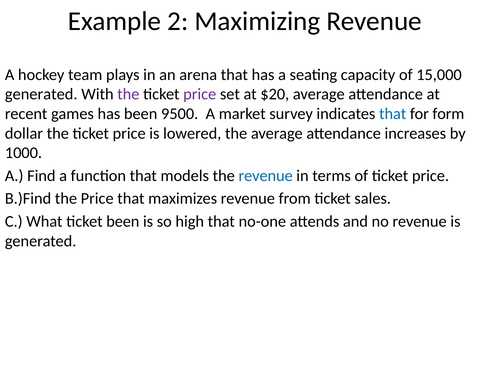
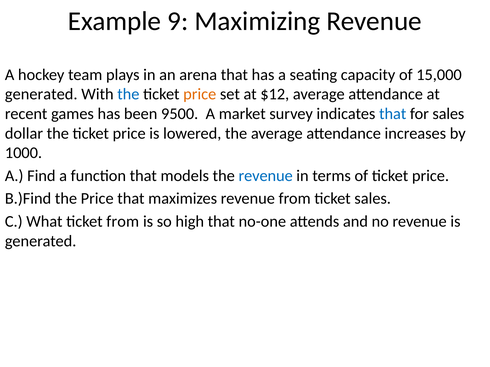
2: 2 -> 9
the at (128, 94) colour: purple -> blue
price at (200, 94) colour: purple -> orange
$20: $20 -> $12
for form: form -> sales
ticket been: been -> from
